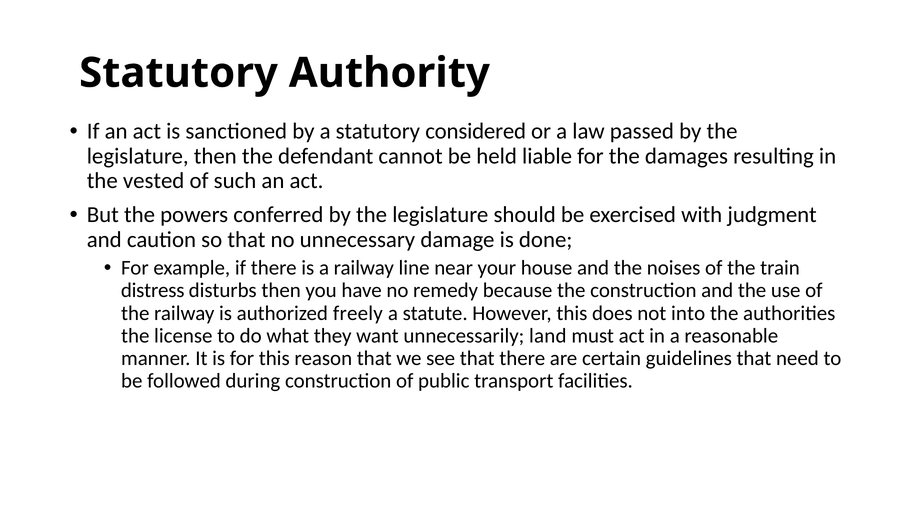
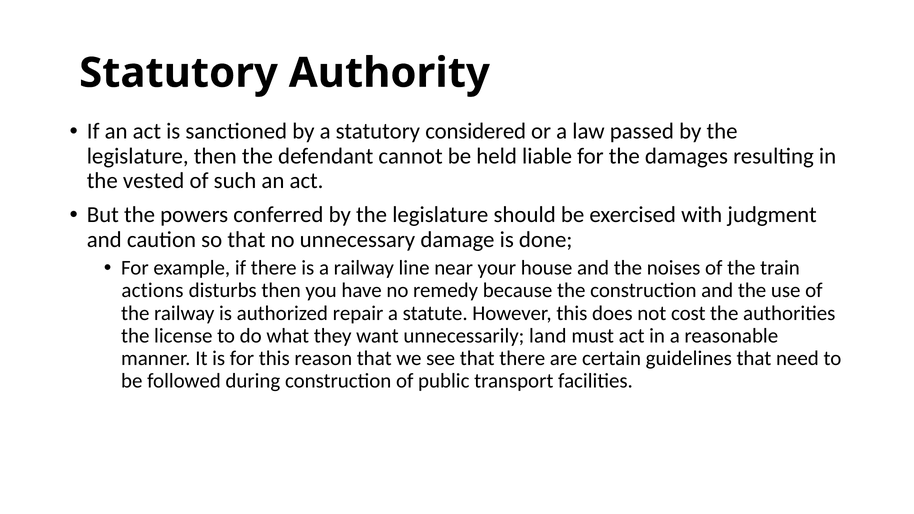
distress: distress -> actions
freely: freely -> repair
into: into -> cost
